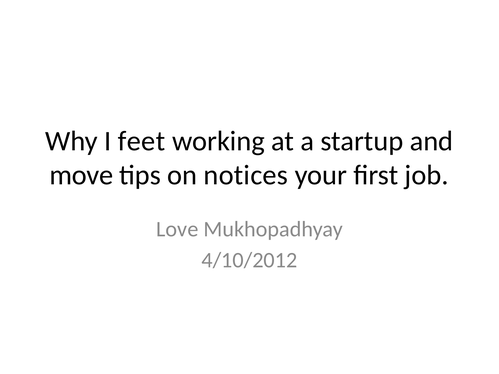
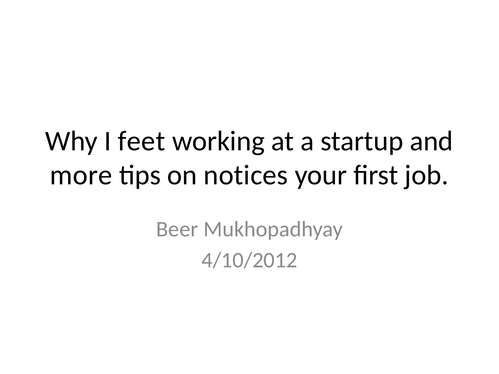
move: move -> more
Love: Love -> Beer
